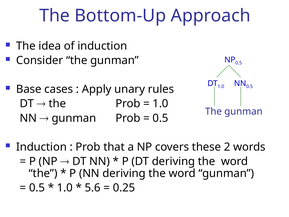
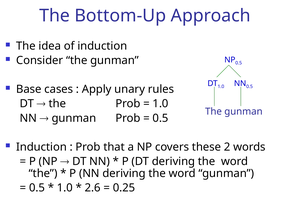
5.6: 5.6 -> 2.6
